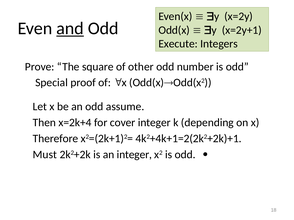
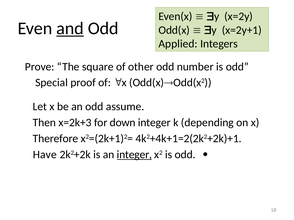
Execute: Execute -> Applied
x=2k+4: x=2k+4 -> x=2k+3
cover: cover -> down
Must: Must -> Have
integer at (134, 155) underline: none -> present
